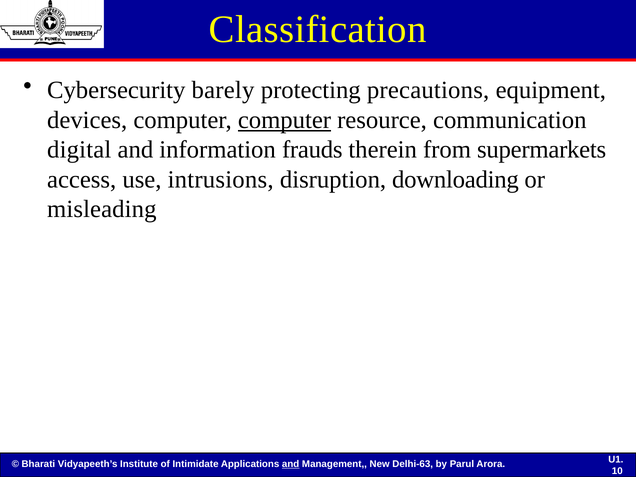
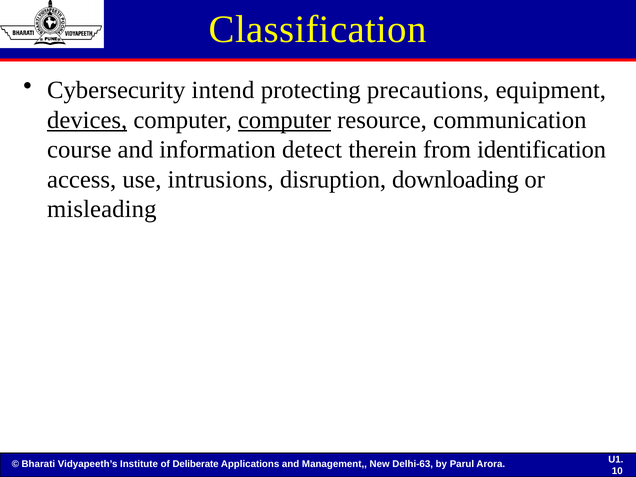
barely: barely -> intend
devices underline: none -> present
digital: digital -> course
frauds: frauds -> detect
supermarkets: supermarkets -> identification
Intimidate: Intimidate -> Deliberate
and at (291, 464) underline: present -> none
